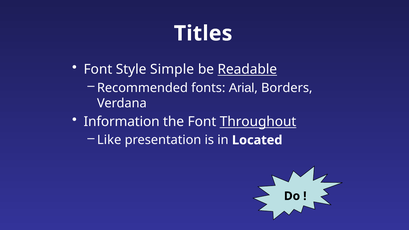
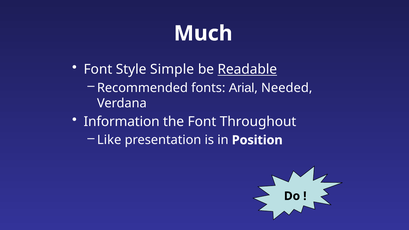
Titles: Titles -> Much
Borders: Borders -> Needed
Throughout underline: present -> none
Located: Located -> Position
